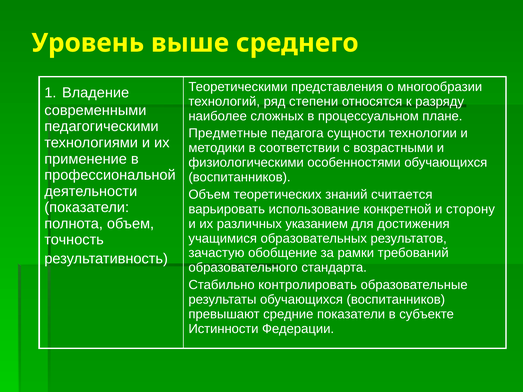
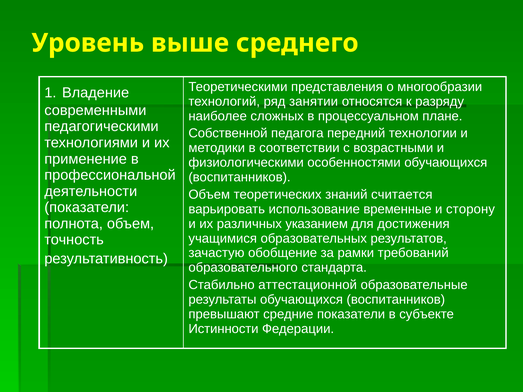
степени: степени -> занятии
Предметные: Предметные -> Собственной
сущности: сущности -> передний
конкретной: конкретной -> временные
контролировать: контролировать -> аттестационной
